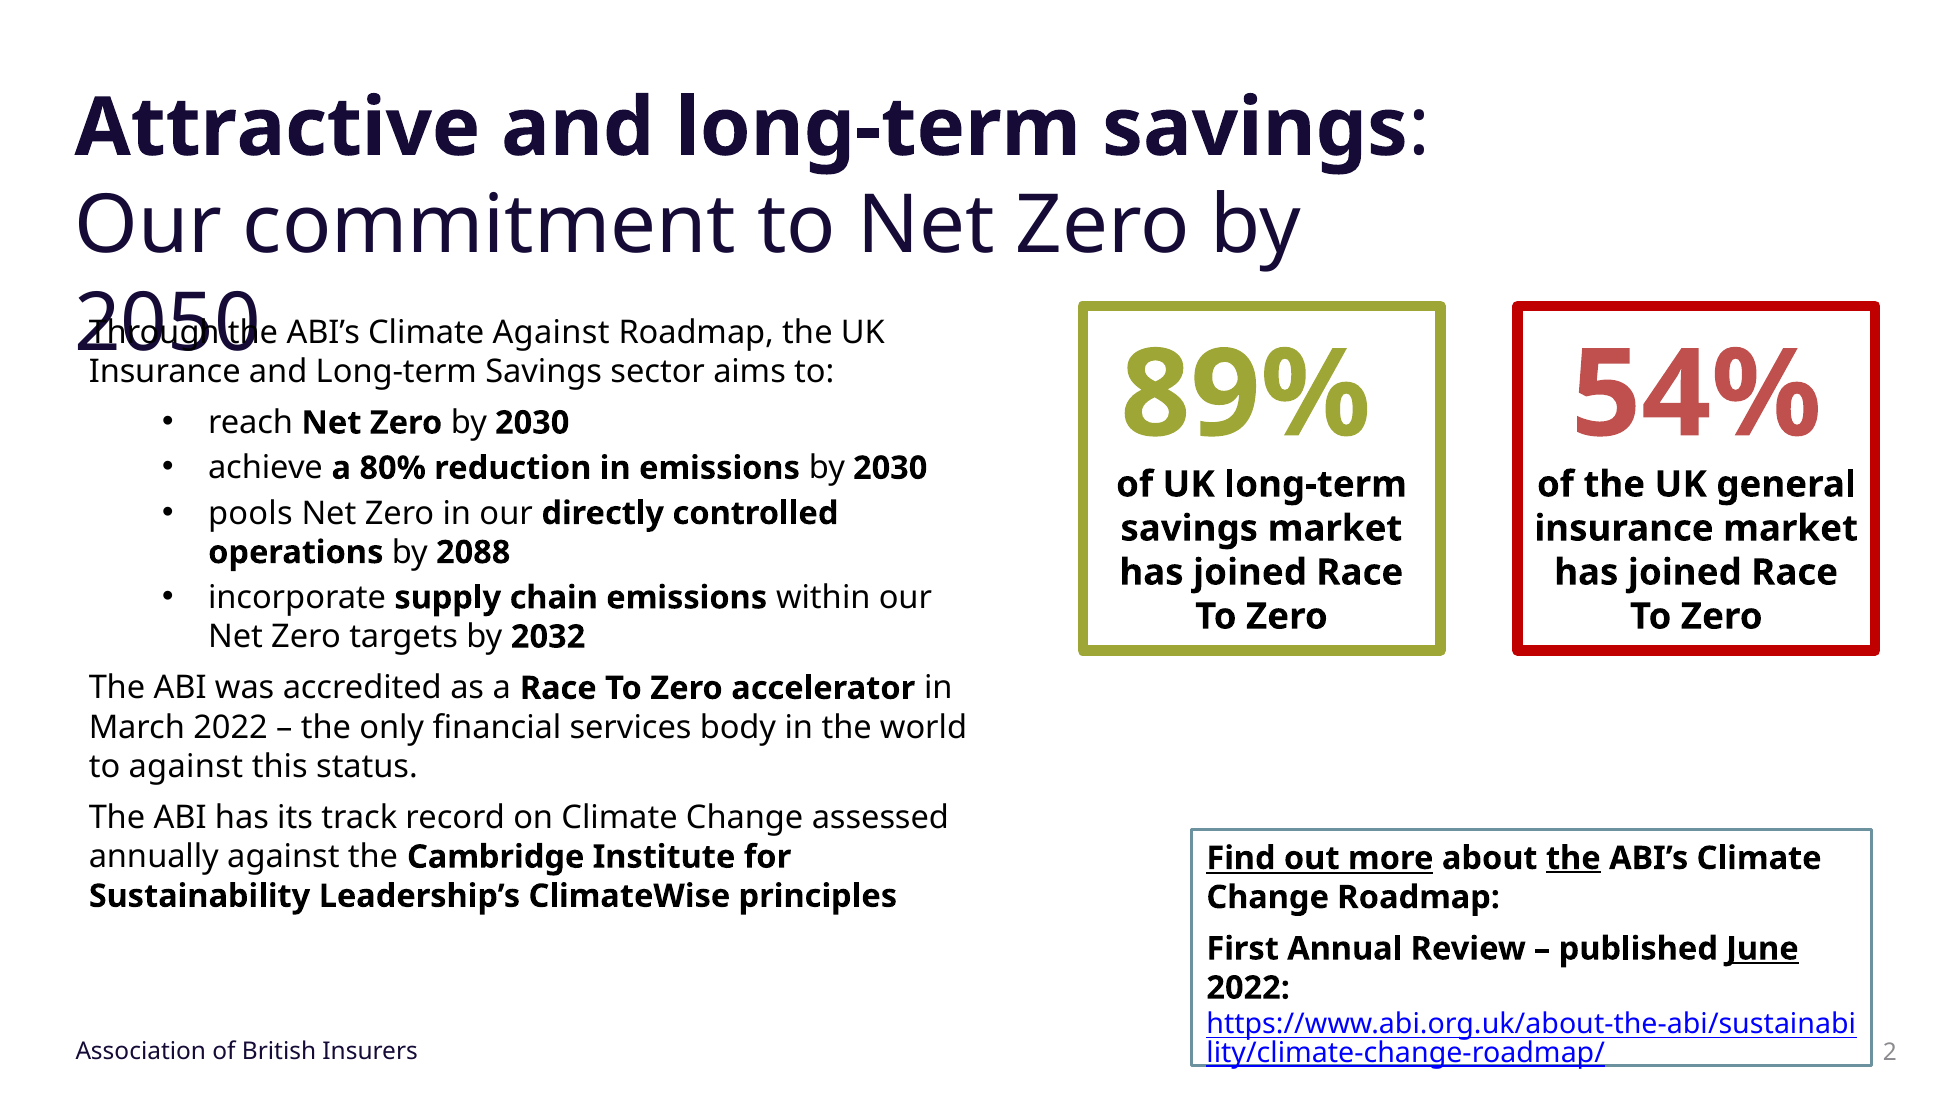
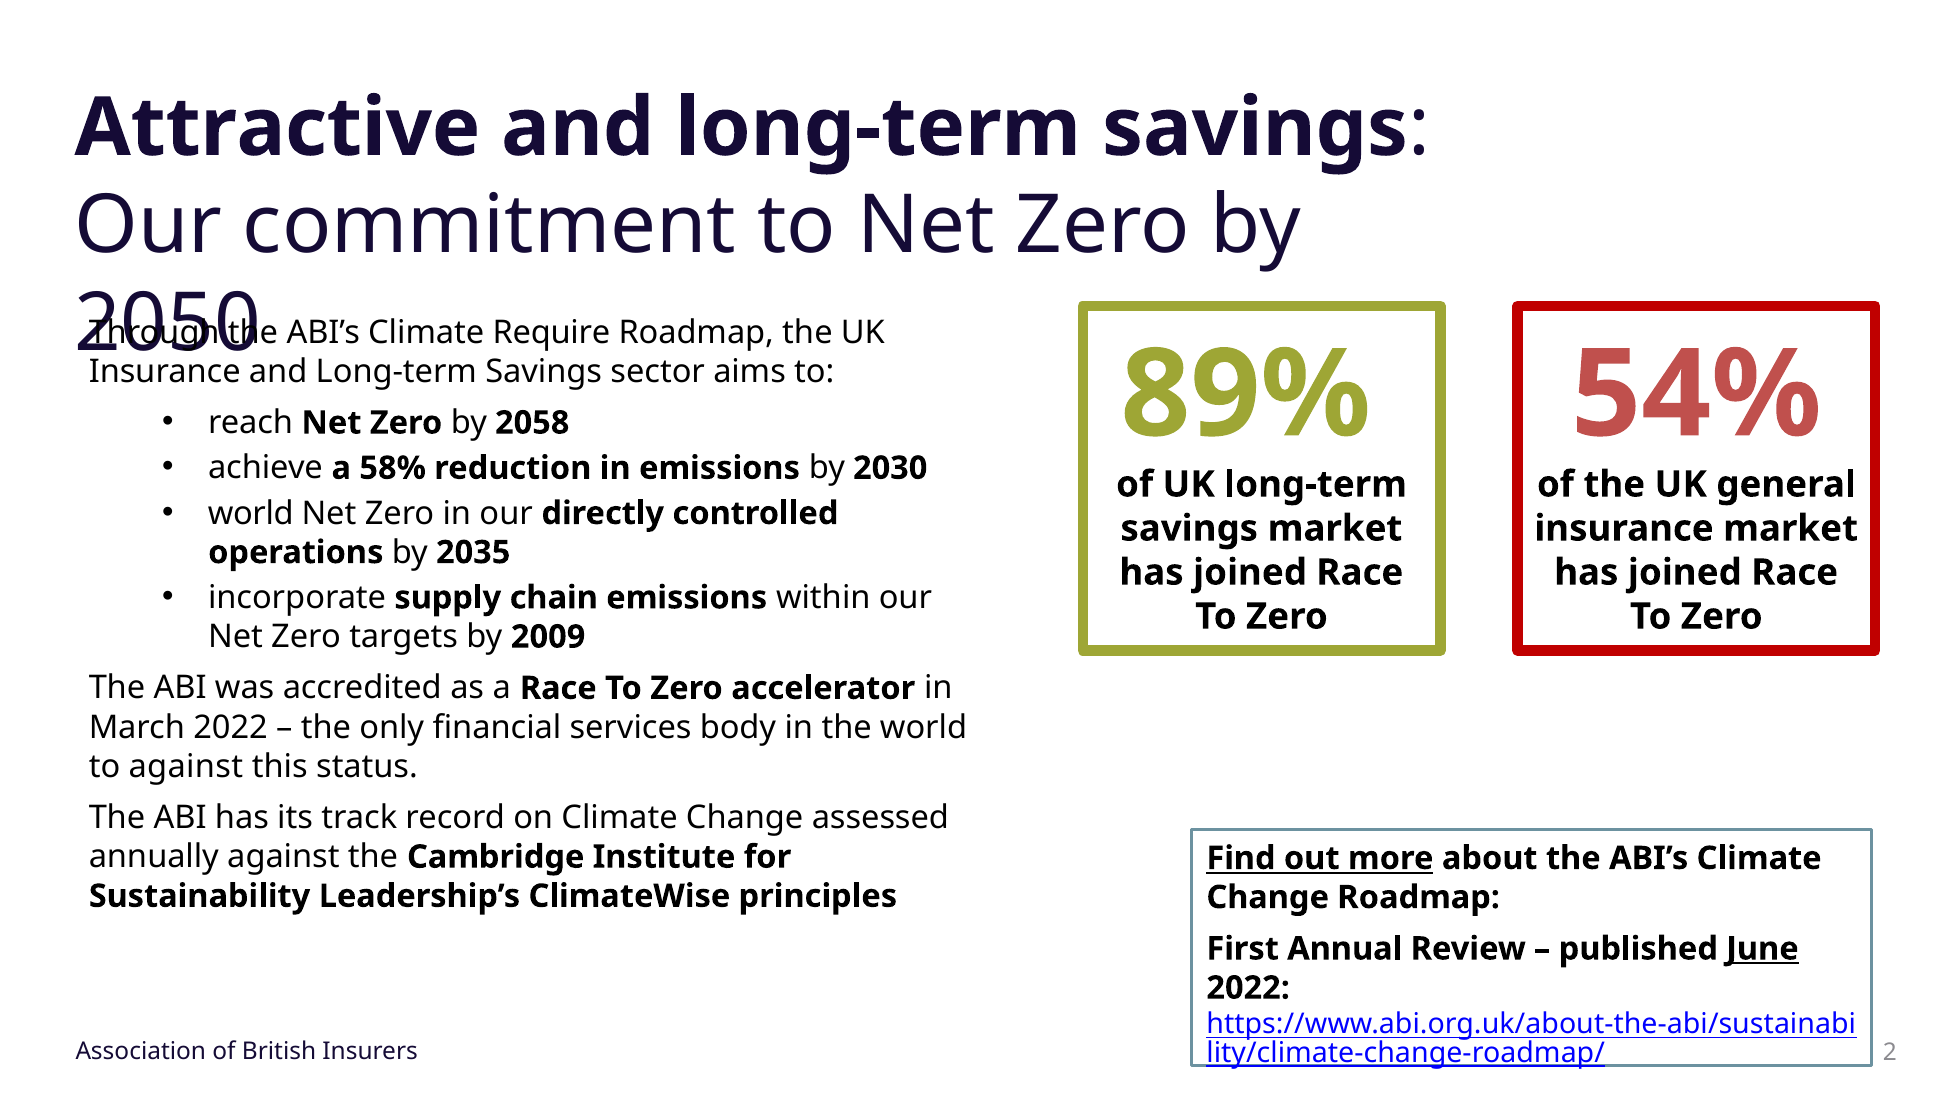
Climate Against: Against -> Require
Zero by 2030: 2030 -> 2058
80%: 80% -> 58%
pools at (250, 514): pools -> world
2088: 2088 -> 2035
2032: 2032 -> 2009
the at (1573, 859) underline: present -> none
